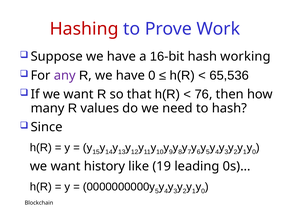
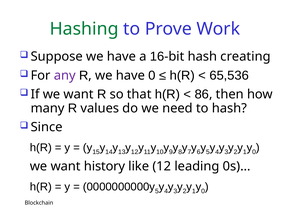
Hashing colour: red -> green
working: working -> creating
76: 76 -> 86
like 19: 19 -> 12
